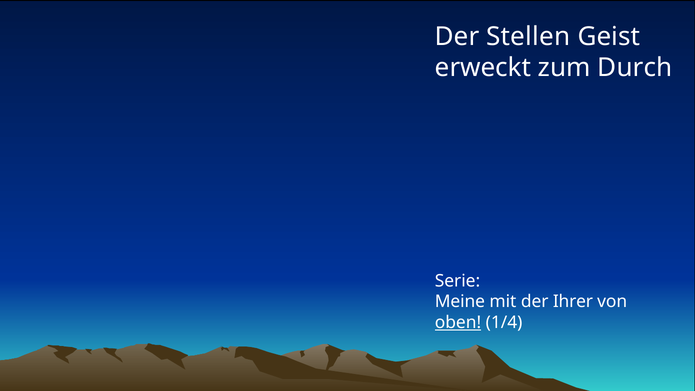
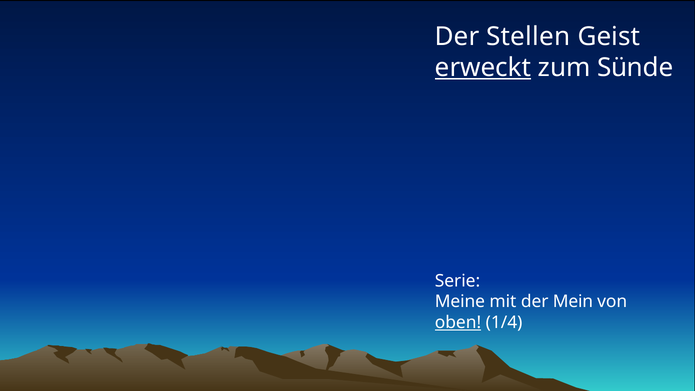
erweckt underline: none -> present
Durch: Durch -> Sünde
Ihrer: Ihrer -> Mein
